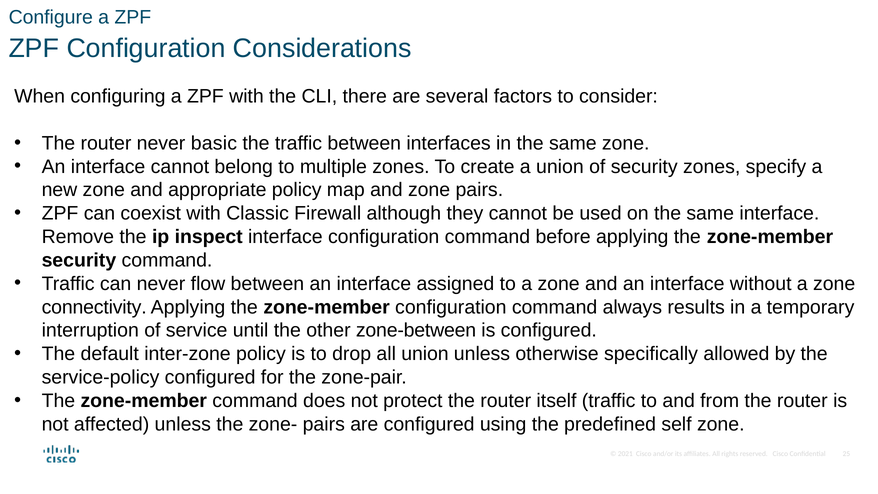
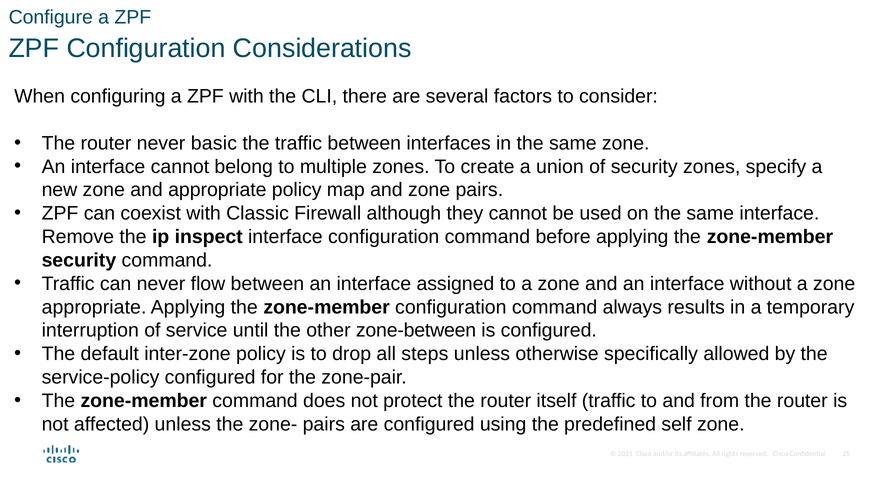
connectivity at (94, 307): connectivity -> appropriate
all union: union -> steps
